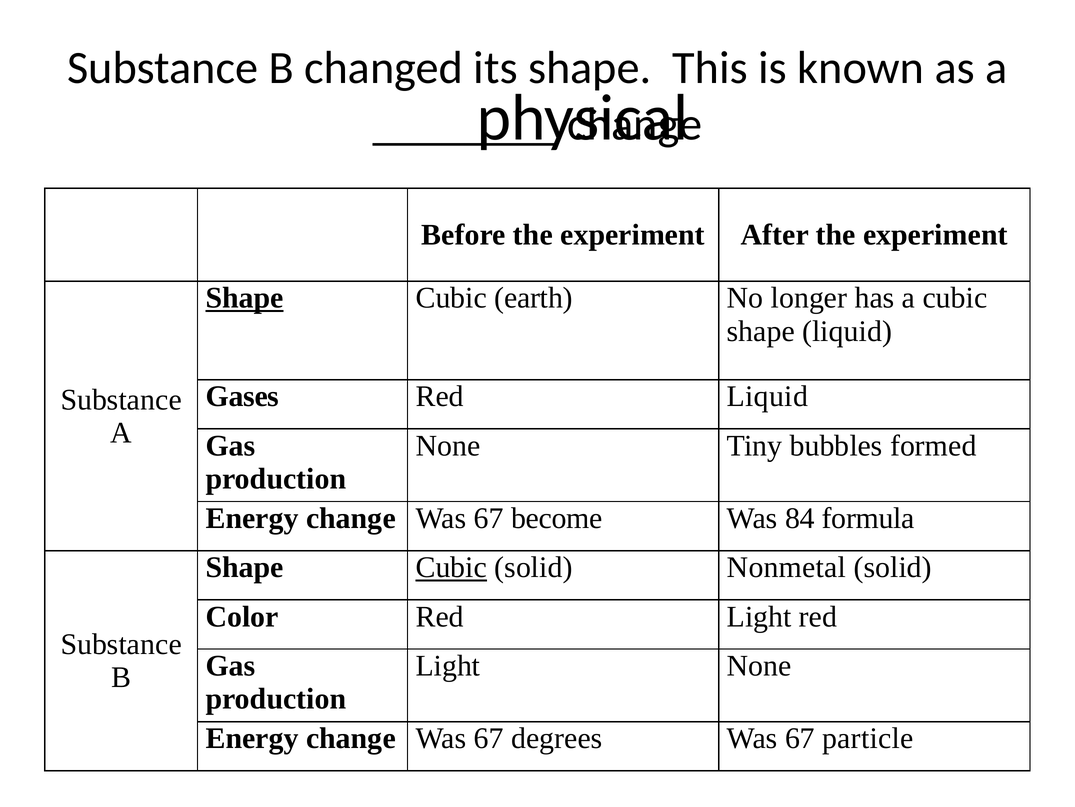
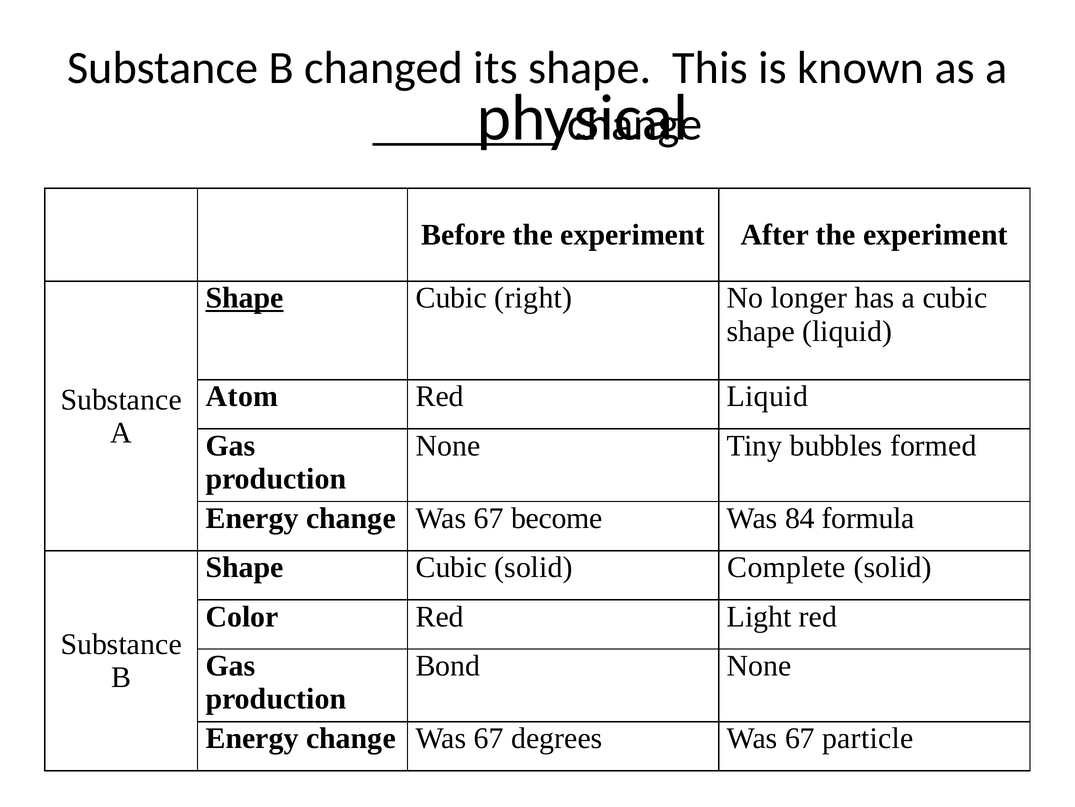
earth: earth -> right
Gases: Gases -> Atom
Cubic at (451, 567) underline: present -> none
Nonmetal: Nonmetal -> Complete
Light at (448, 665): Light -> Bond
